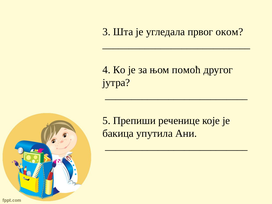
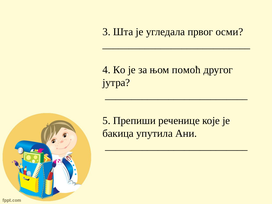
оком: оком -> осми
